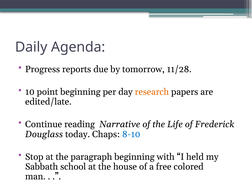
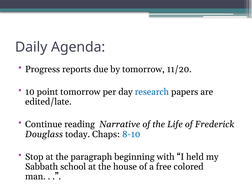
11/28: 11/28 -> 11/20
point beginning: beginning -> tomorrow
research colour: orange -> blue
